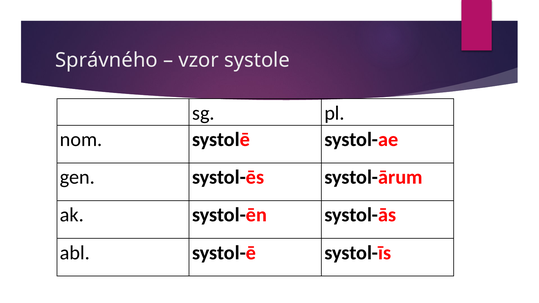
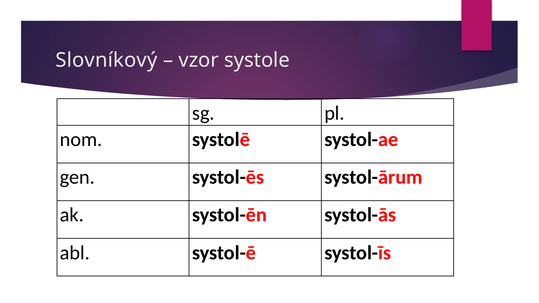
Správného: Správného -> Slovníkový
